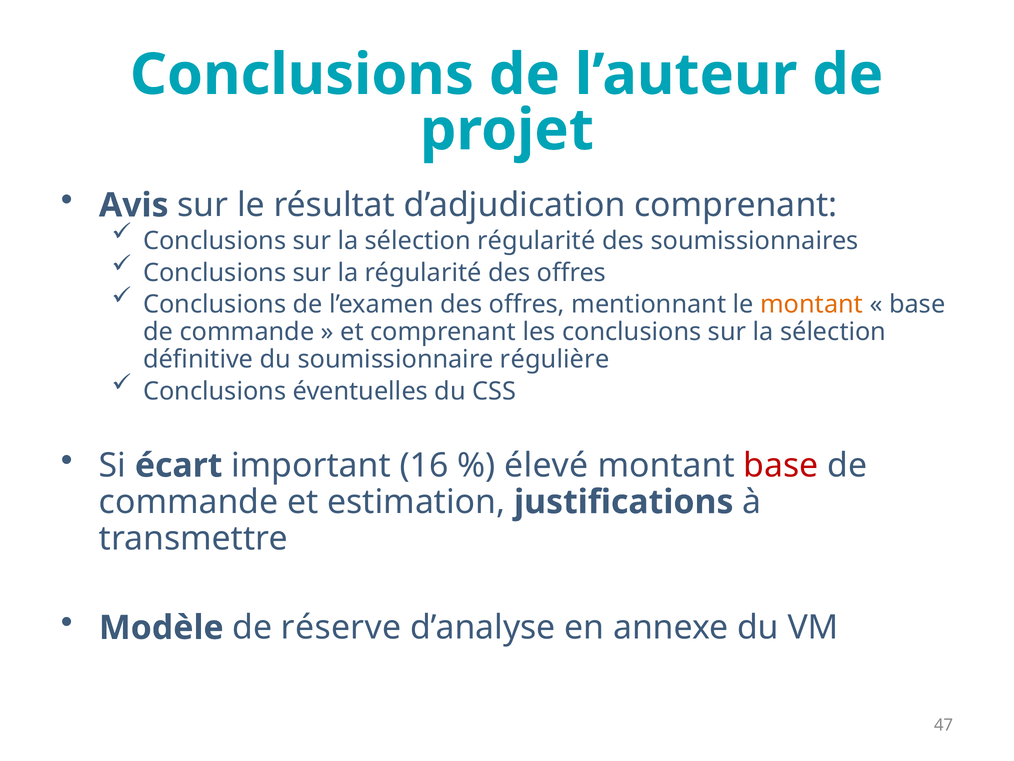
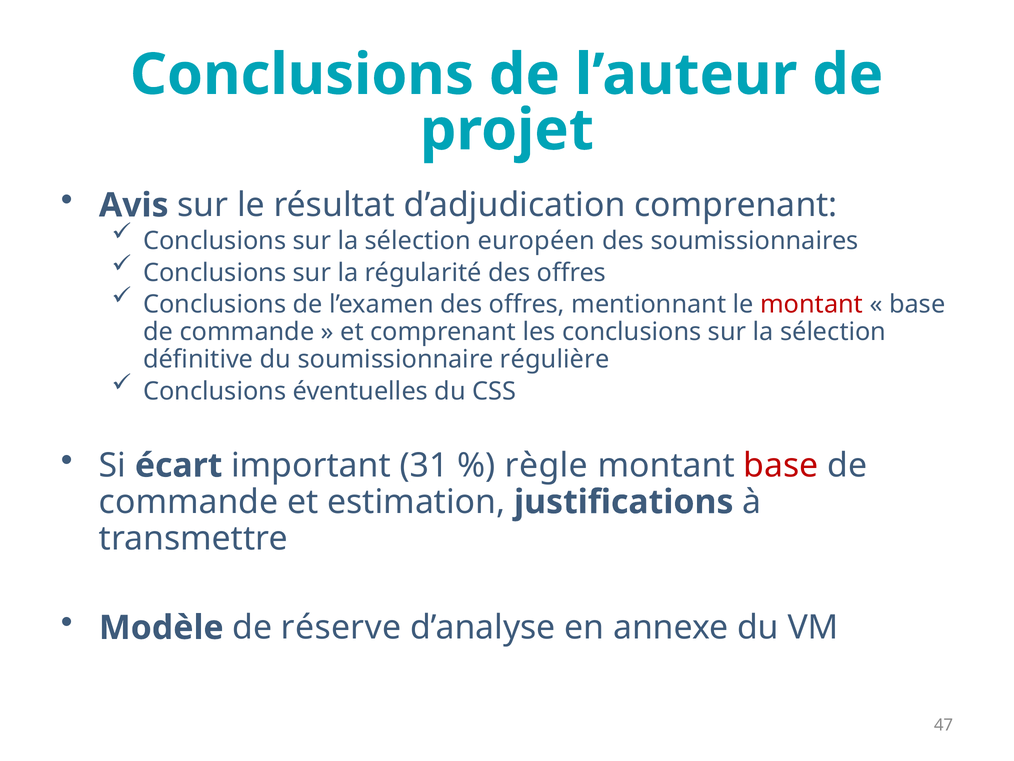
sélection régularité: régularité -> européen
montant at (812, 304) colour: orange -> red
16: 16 -> 31
élevé: élevé -> règle
